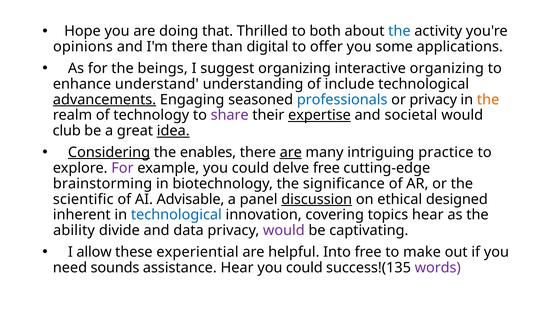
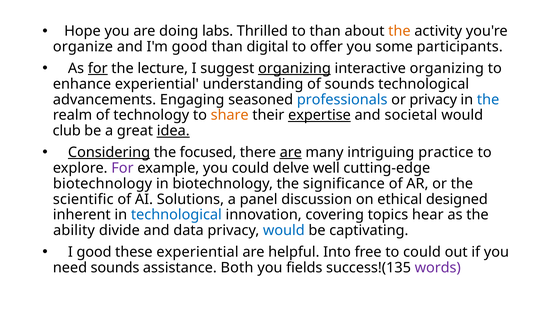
that: that -> labs
to both: both -> than
the at (399, 31) colour: blue -> orange
opinions: opinions -> organize
I'm there: there -> good
applications: applications -> participants
for at (98, 68) underline: none -> present
beings: beings -> lecture
organizing at (294, 68) underline: none -> present
enhance understand: understand -> experiential
of include: include -> sounds
advancements underline: present -> none
the at (488, 100) colour: orange -> blue
share colour: purple -> orange
enables: enables -> focused
delve free: free -> well
brainstorming at (103, 184): brainstorming -> biotechnology
Advisable: Advisable -> Solutions
discussion underline: present -> none
would at (284, 231) colour: purple -> blue
I allow: allow -> good
to make: make -> could
assistance Hear: Hear -> Both
could at (304, 268): could -> fields
